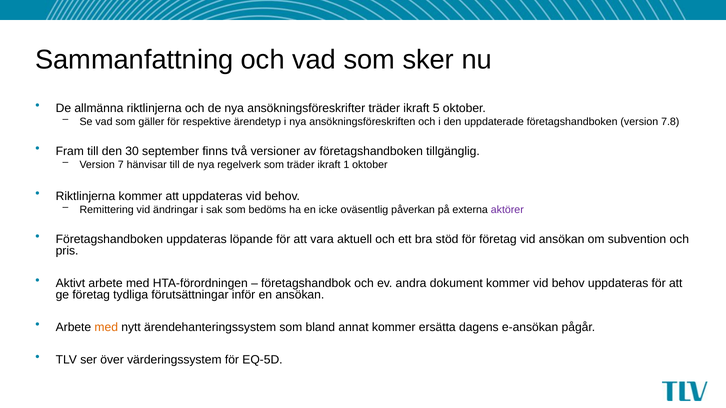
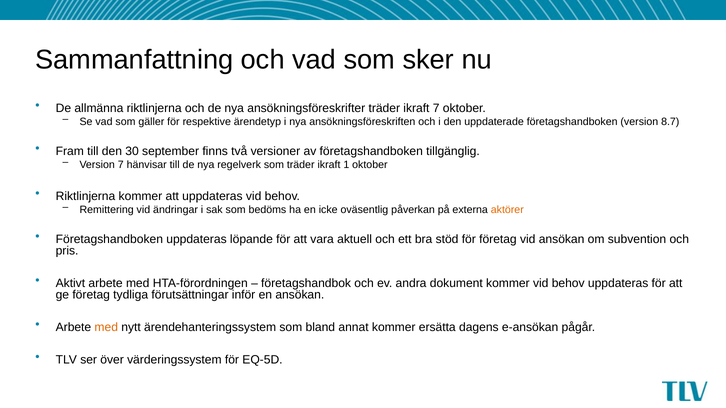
ikraft 5: 5 -> 7
7.8: 7.8 -> 8.7
aktörer colour: purple -> orange
